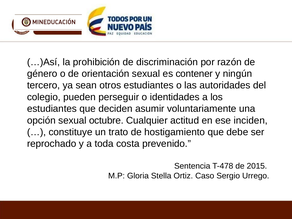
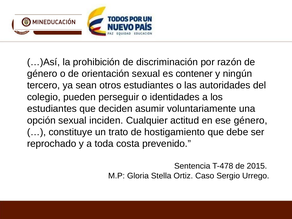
octubre: octubre -> inciden
ese inciden: inciden -> género
